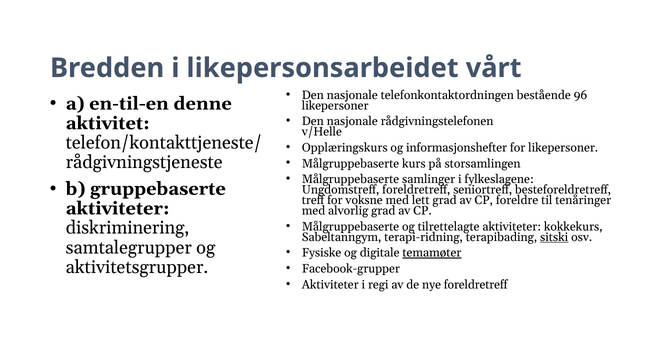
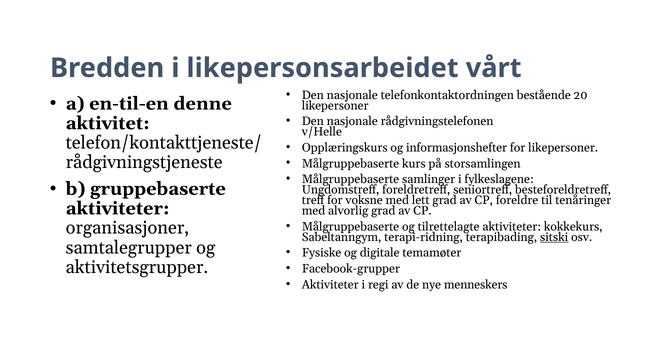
96: 96 -> 20
diskriminering: diskriminering -> organisasjoner
temamøter underline: present -> none
nye foreldretreff: foreldretreff -> menneskers
